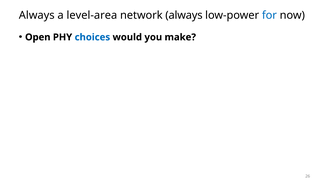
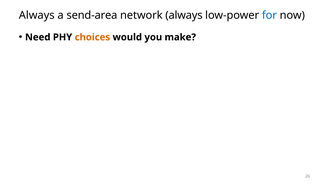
level-area: level-area -> send-area
Open: Open -> Need
choices colour: blue -> orange
